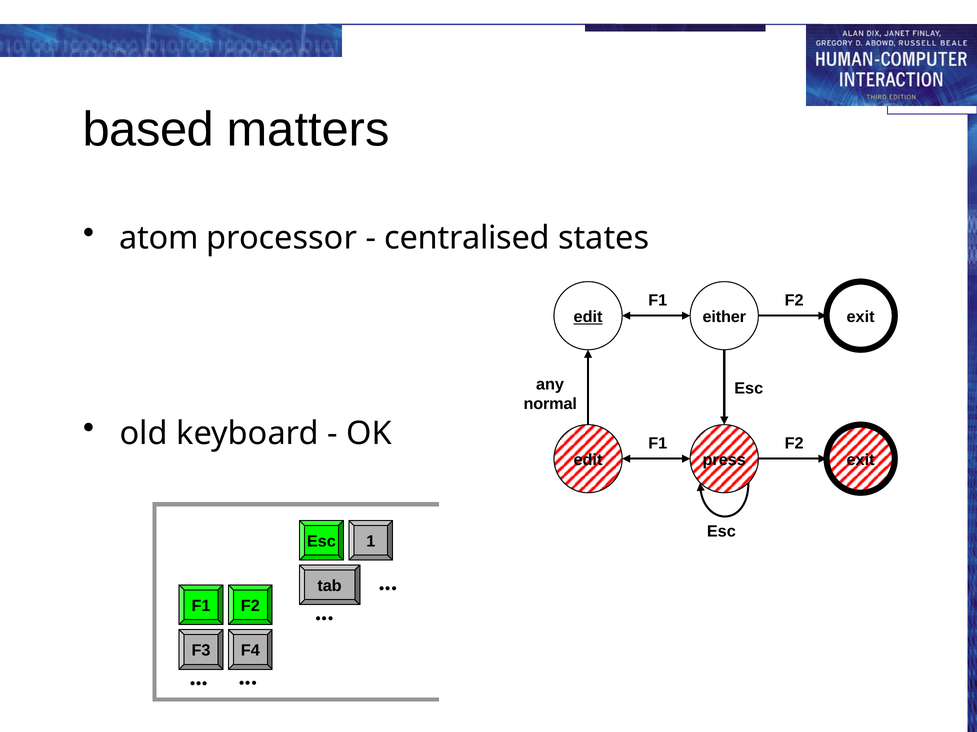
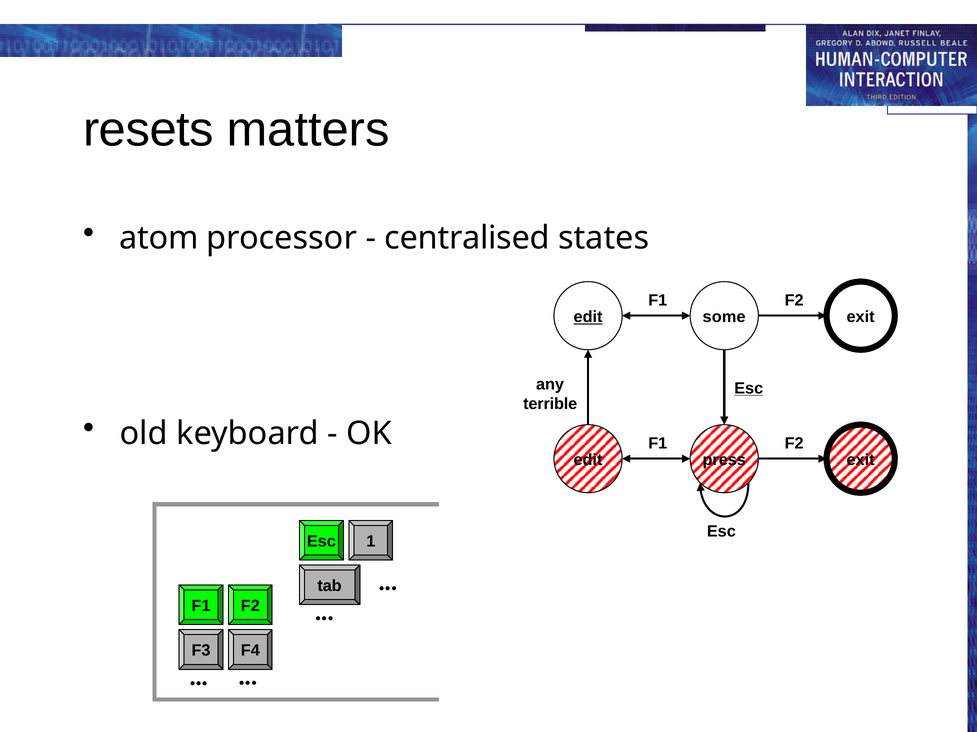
based: based -> resets
either: either -> some
Esc at (749, 389) underline: none -> present
normal: normal -> terrible
